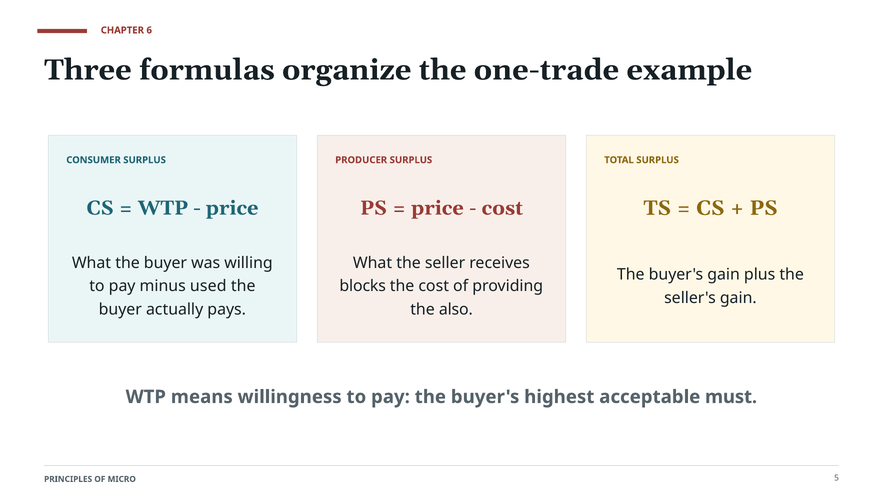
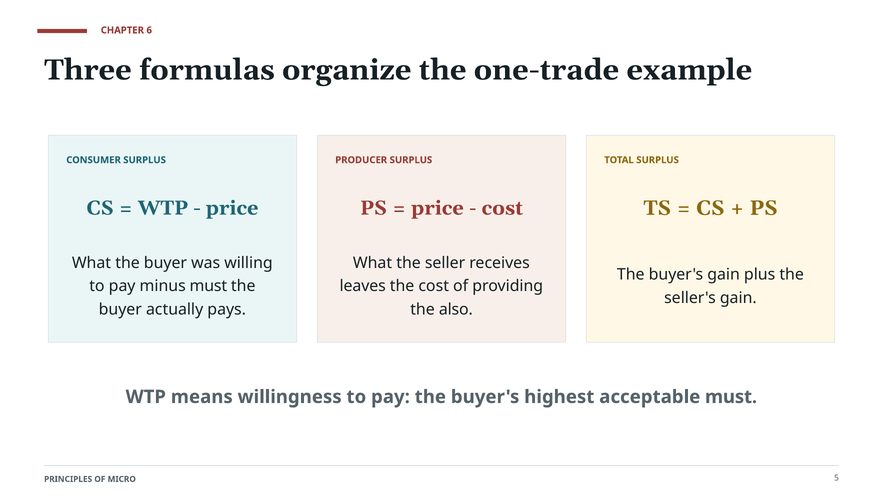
minus used: used -> must
blocks: blocks -> leaves
